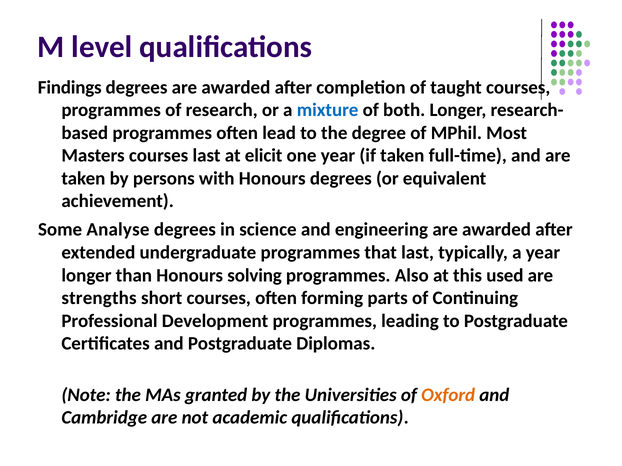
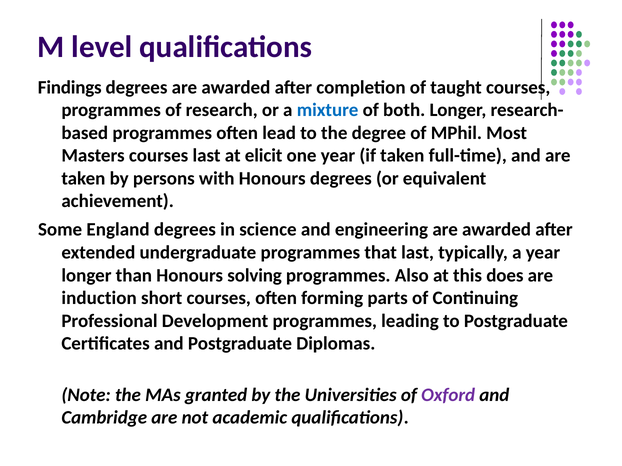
Analyse: Analyse -> England
used: used -> does
strengths: strengths -> induction
Oxford colour: orange -> purple
